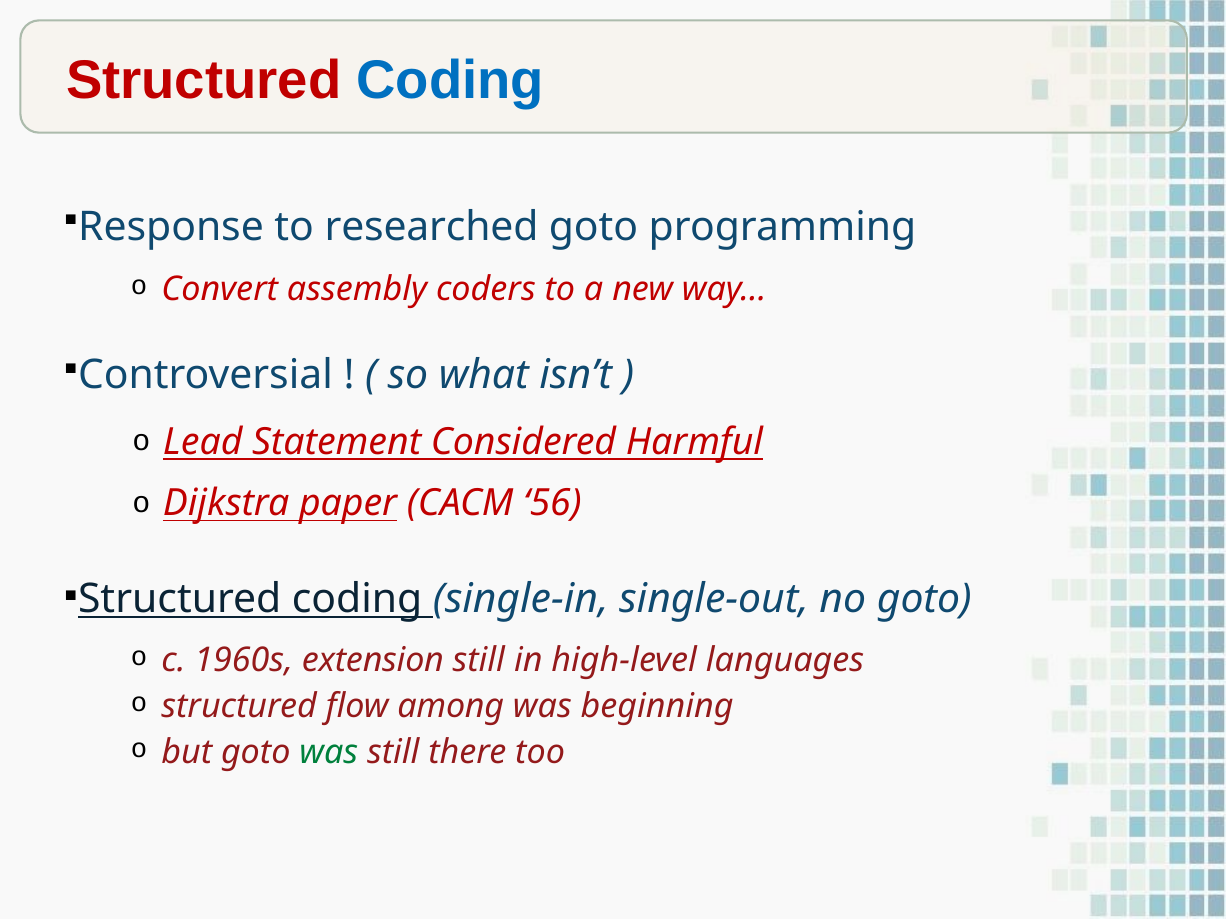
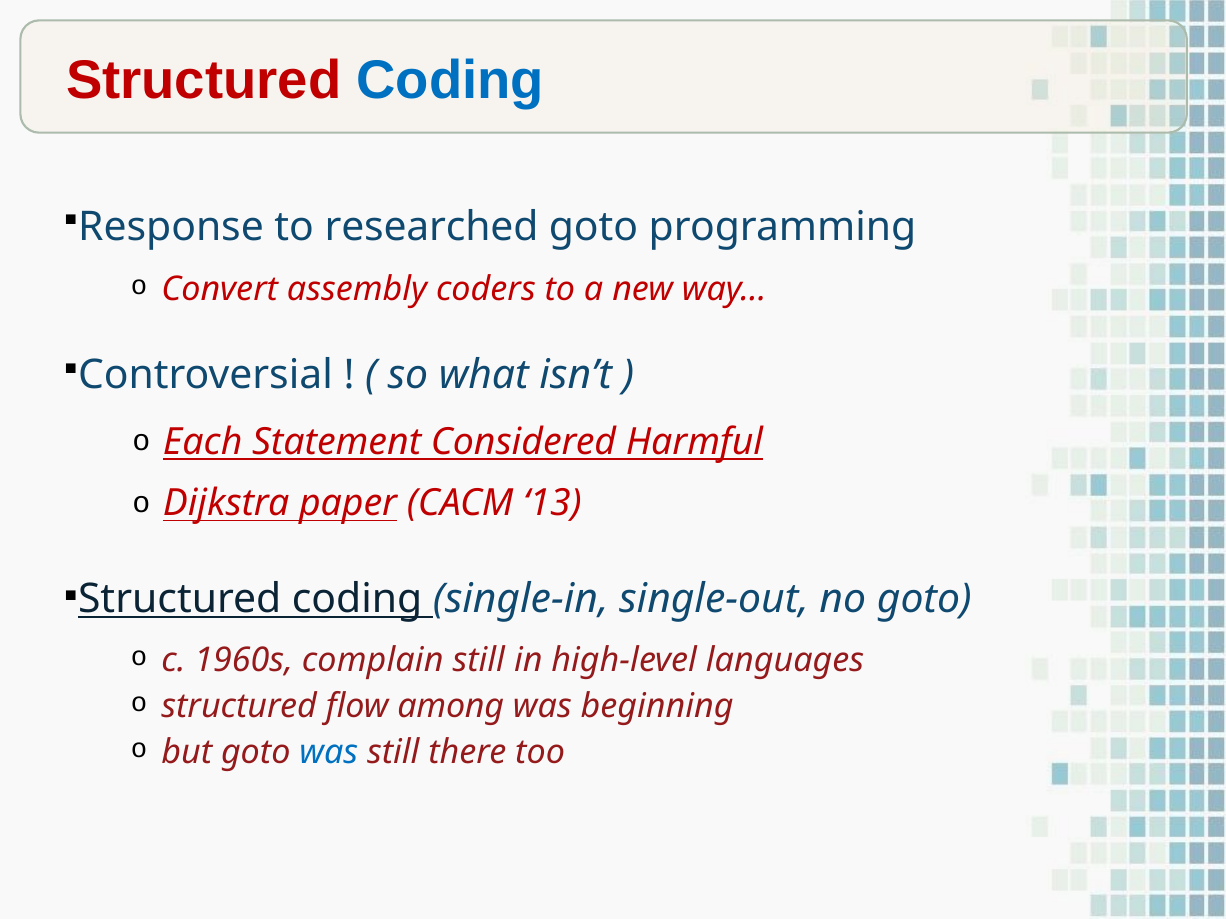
Lead: Lead -> Each
56: 56 -> 13
extension: extension -> complain
was at (329, 753) colour: green -> blue
